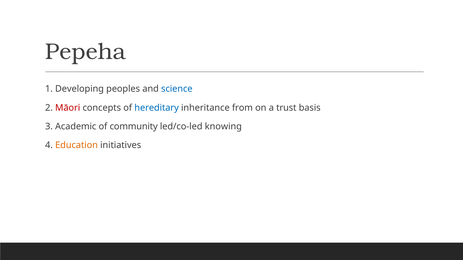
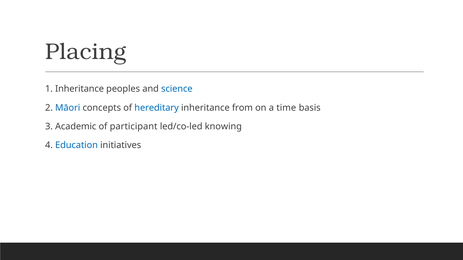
Pepeha: Pepeha -> Placing
1 Developing: Developing -> Inheritance
Māori colour: red -> blue
trust: trust -> time
community: community -> participant
Education colour: orange -> blue
